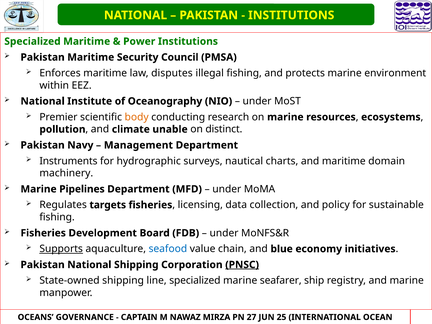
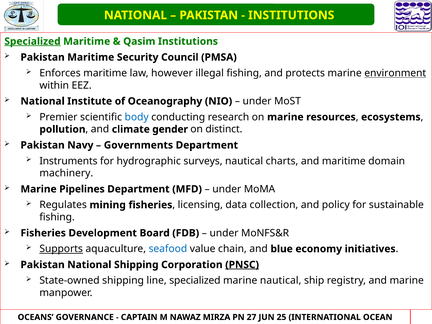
Specialized at (32, 41) underline: none -> present
Power: Power -> Qasim
disputes: disputes -> however
environment underline: none -> present
body colour: orange -> blue
unable: unable -> gender
Management: Management -> Governments
targets: targets -> mining
marine seafarer: seafarer -> nautical
